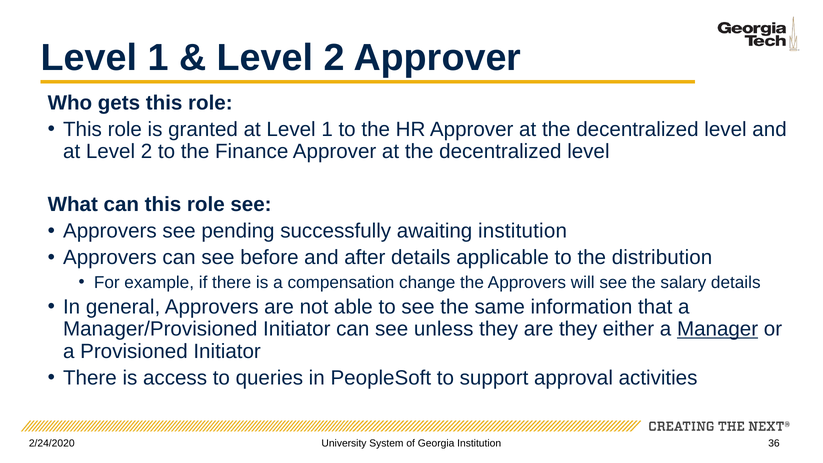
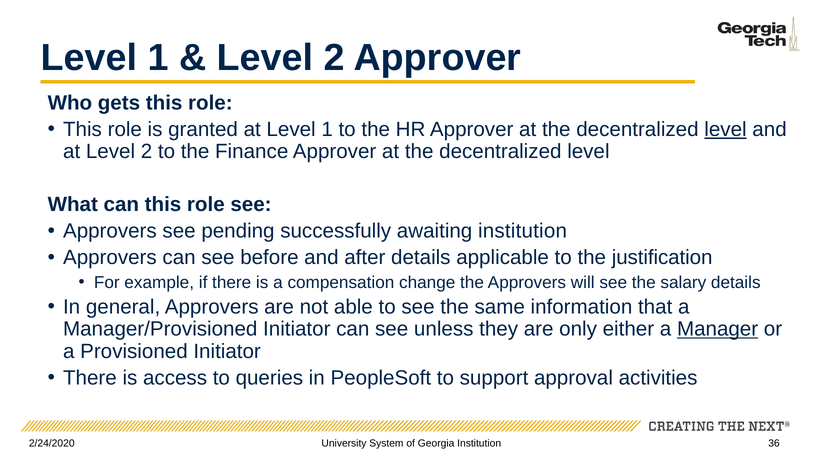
level at (725, 129) underline: none -> present
distribution: distribution -> justification
are they: they -> only
